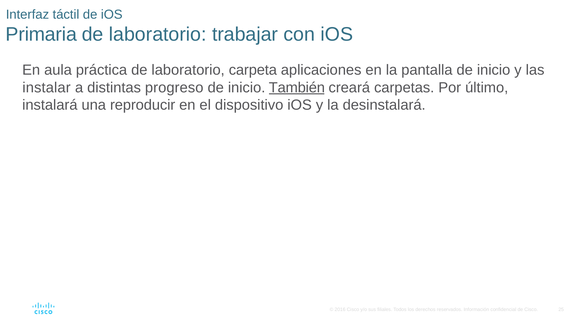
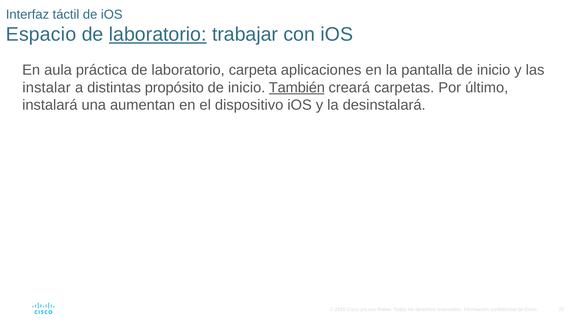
Primaria: Primaria -> Espacio
laboratorio at (158, 34) underline: none -> present
progreso: progreso -> propósito
reproducir: reproducir -> aumentan
